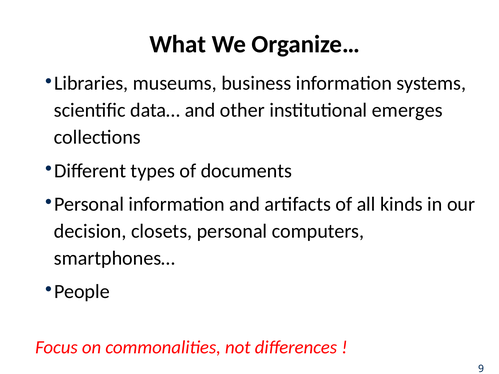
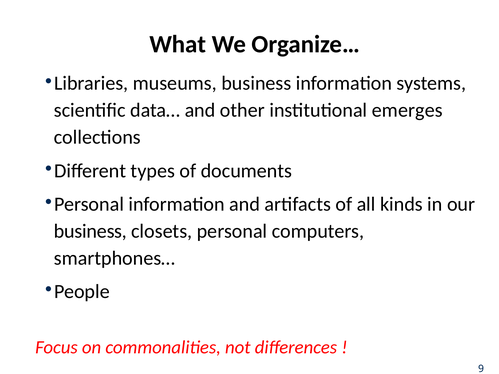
decision at (90, 231): decision -> business
